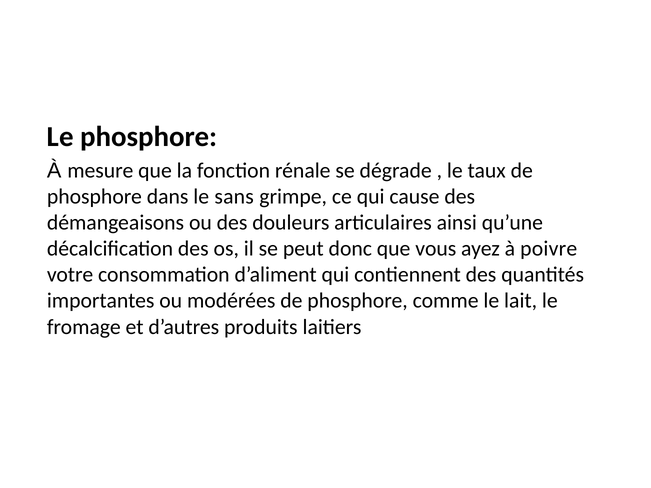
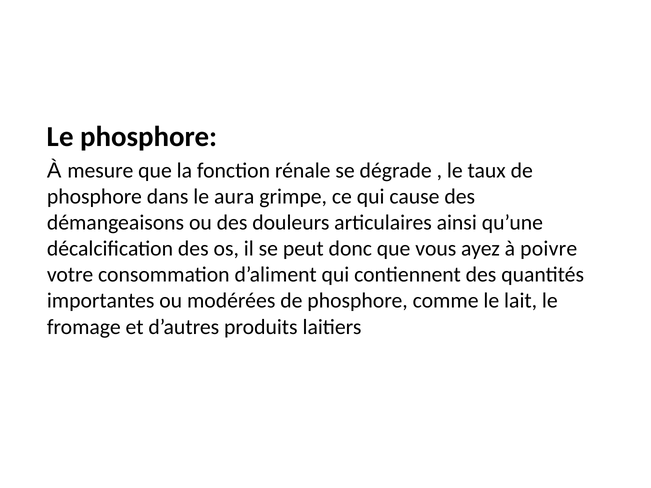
sans: sans -> aura
